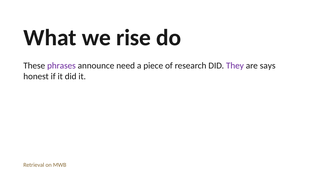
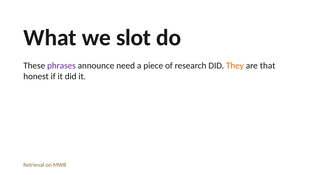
rise: rise -> slot
They colour: purple -> orange
says: says -> that
